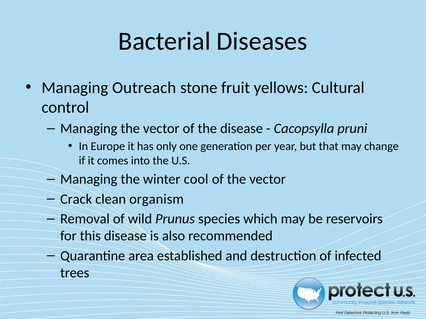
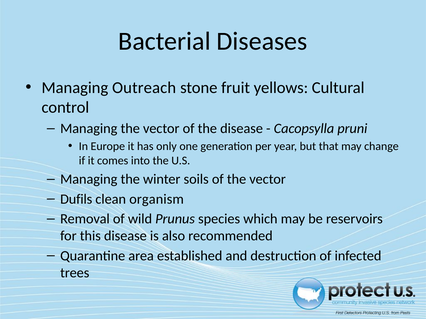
cool: cool -> soils
Crack: Crack -> Dufils
